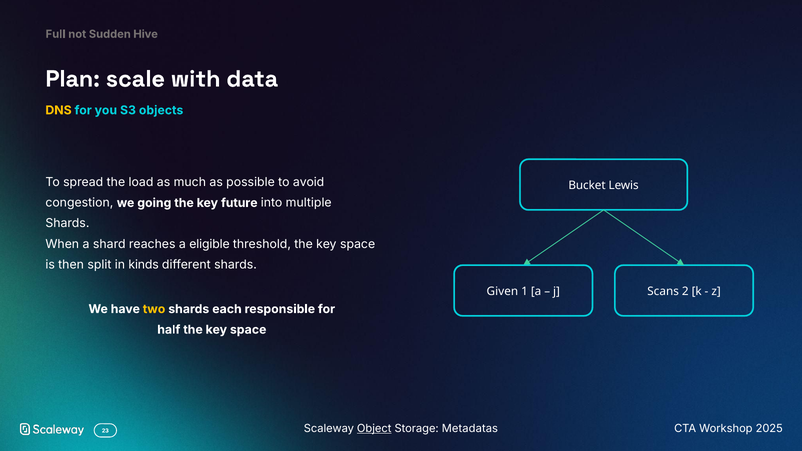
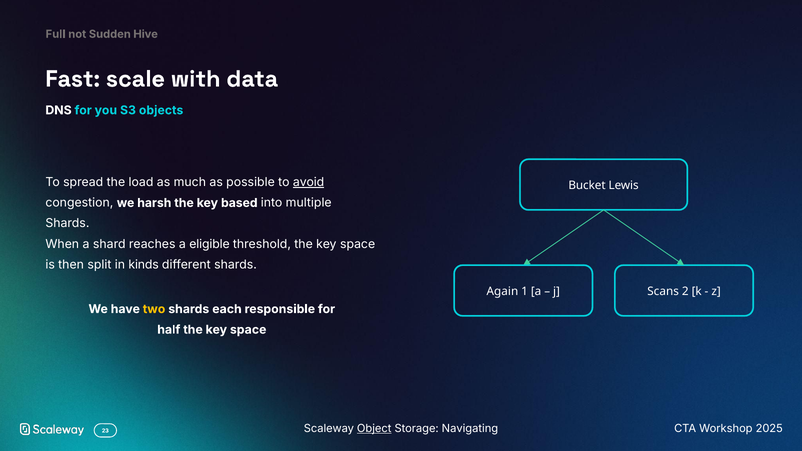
Plan: Plan -> Fast
DNS colour: yellow -> white
avoid underline: none -> present
going: going -> harsh
future: future -> based
Given: Given -> Again
Metadatas: Metadatas -> Navigating
